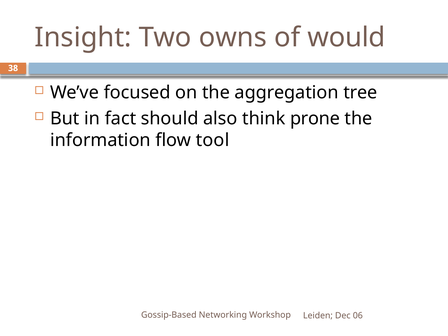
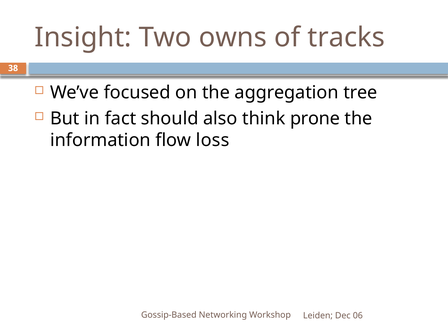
would: would -> tracks
tool: tool -> loss
